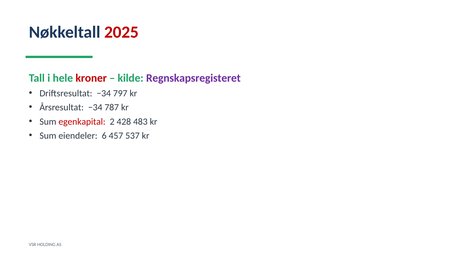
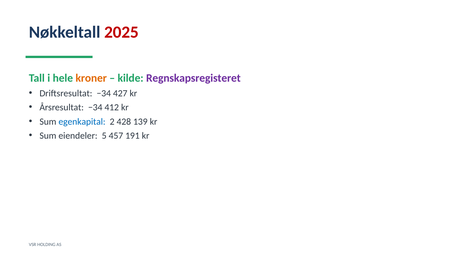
kroner colour: red -> orange
797: 797 -> 427
787: 787 -> 412
egenkapital colour: red -> blue
483: 483 -> 139
6: 6 -> 5
537: 537 -> 191
